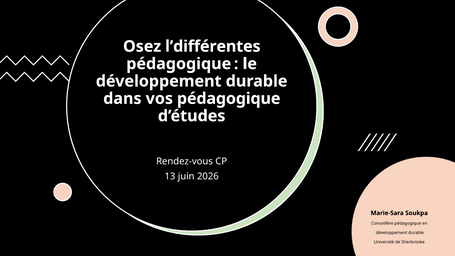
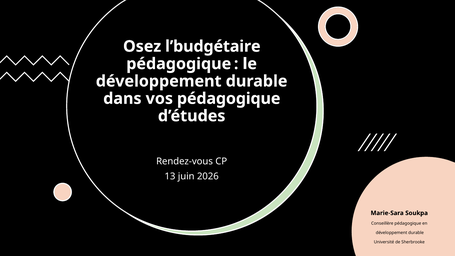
l’différentes: l’différentes -> l’budgétaire
